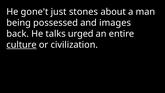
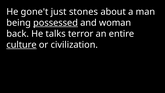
possessed underline: none -> present
images: images -> woman
urged: urged -> terror
